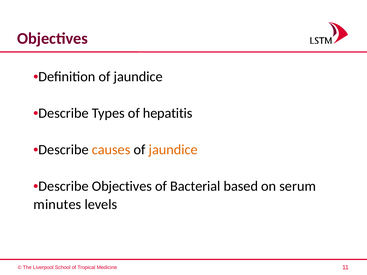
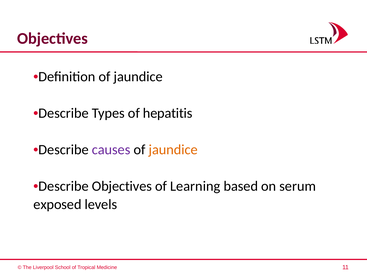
causes colour: orange -> purple
Bacterial: Bacterial -> Learning
minutes: minutes -> exposed
